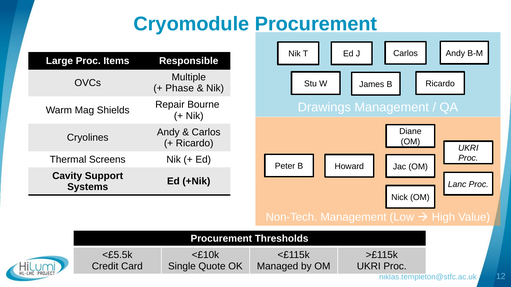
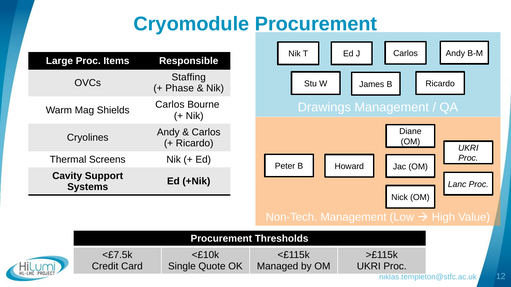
Multiple: Multiple -> Staffing
Repair at (170, 105): Repair -> Carlos
<£5.5k: <£5.5k -> <£7.5k
